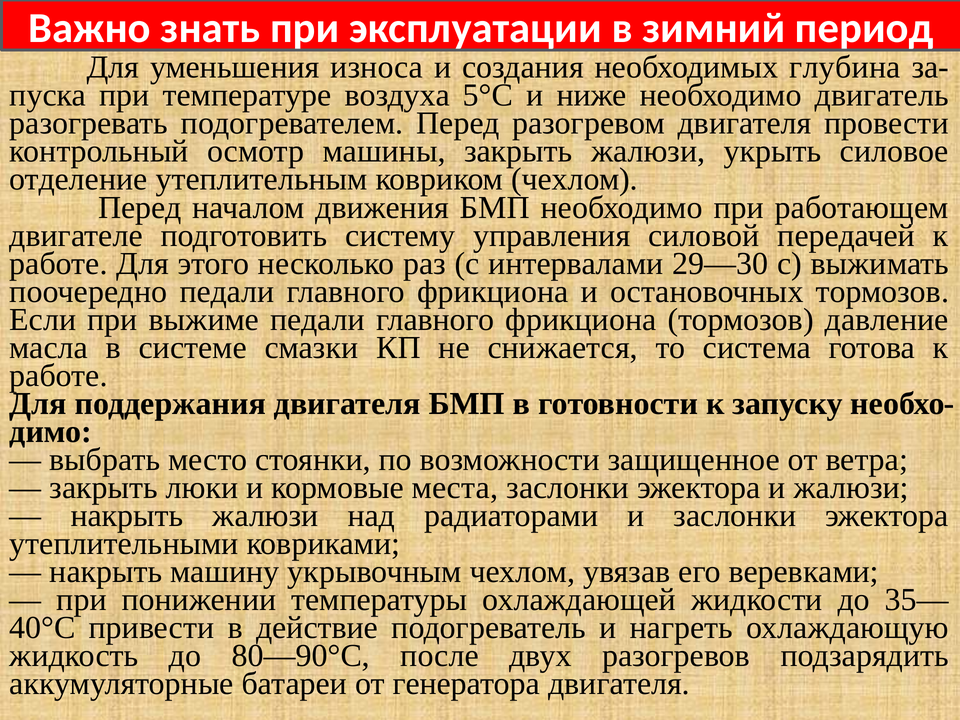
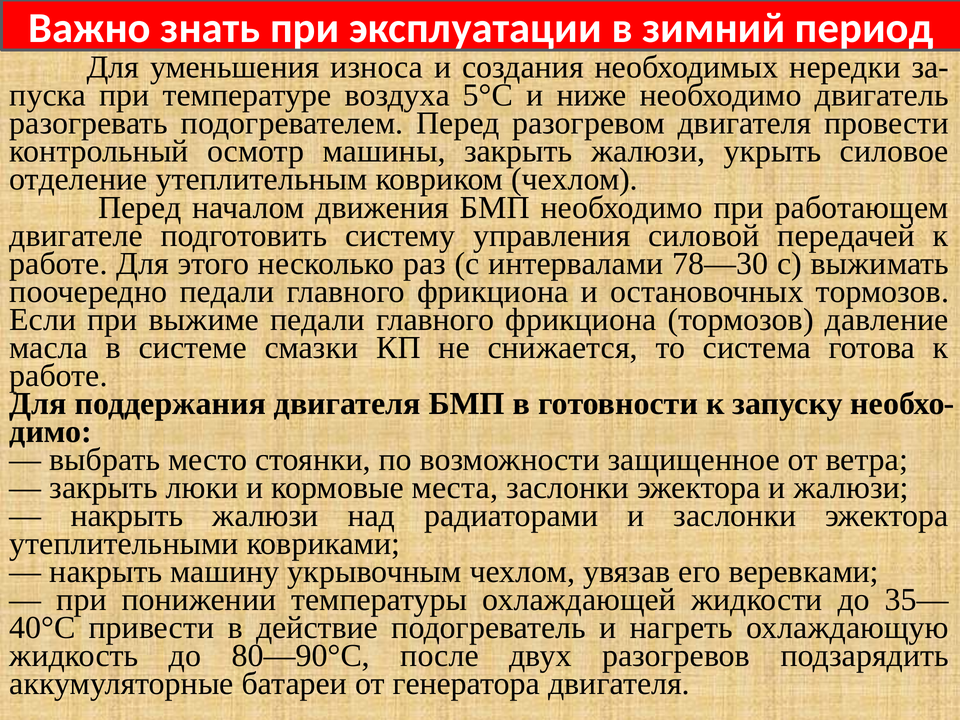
глубина: глубина -> нередки
29—30: 29—30 -> 78—30
